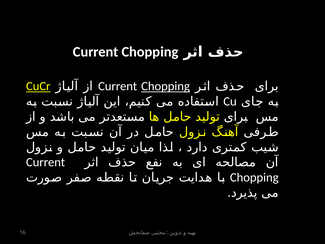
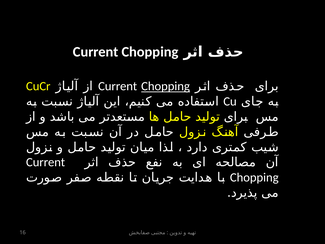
CuCr underline: present -> none
